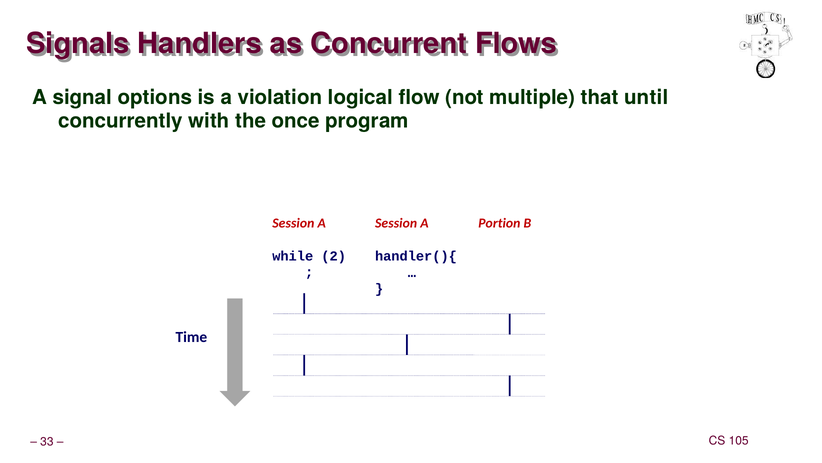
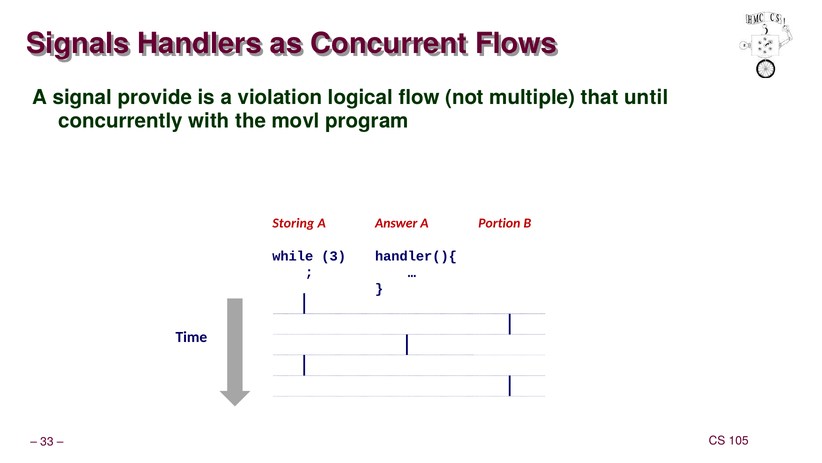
options: options -> provide
once: once -> movl
Session at (293, 223): Session -> Storing
Session at (396, 223): Session -> Answer
2: 2 -> 3
